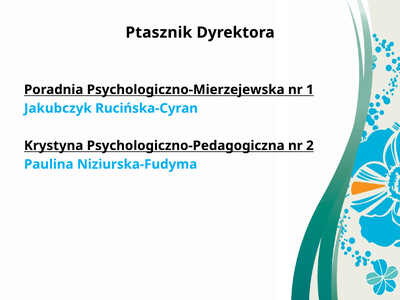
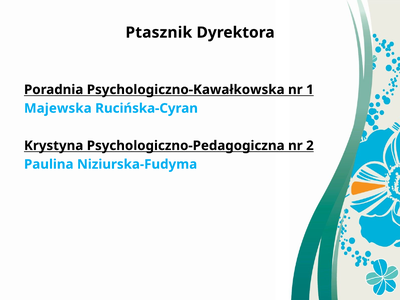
Psychologiczno-Mierzejewska: Psychologiczno-Mierzejewska -> Psychologiczno-Kawałkowska
Jakubczyk: Jakubczyk -> Majewska
